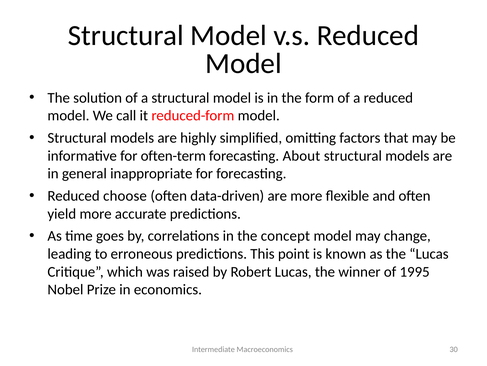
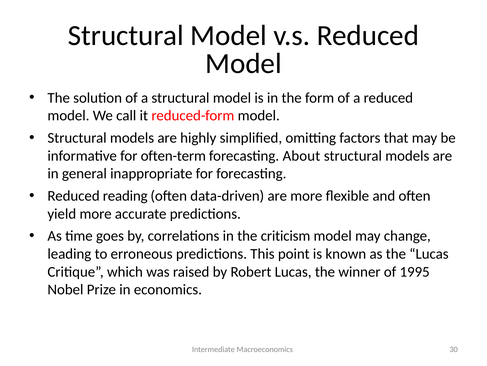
choose: choose -> reading
concept: concept -> criticism
